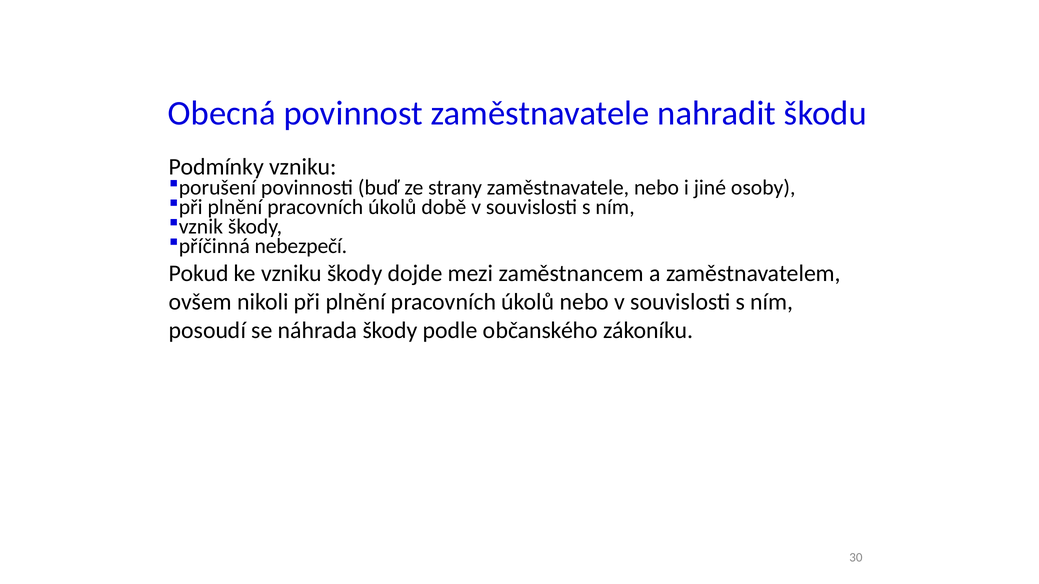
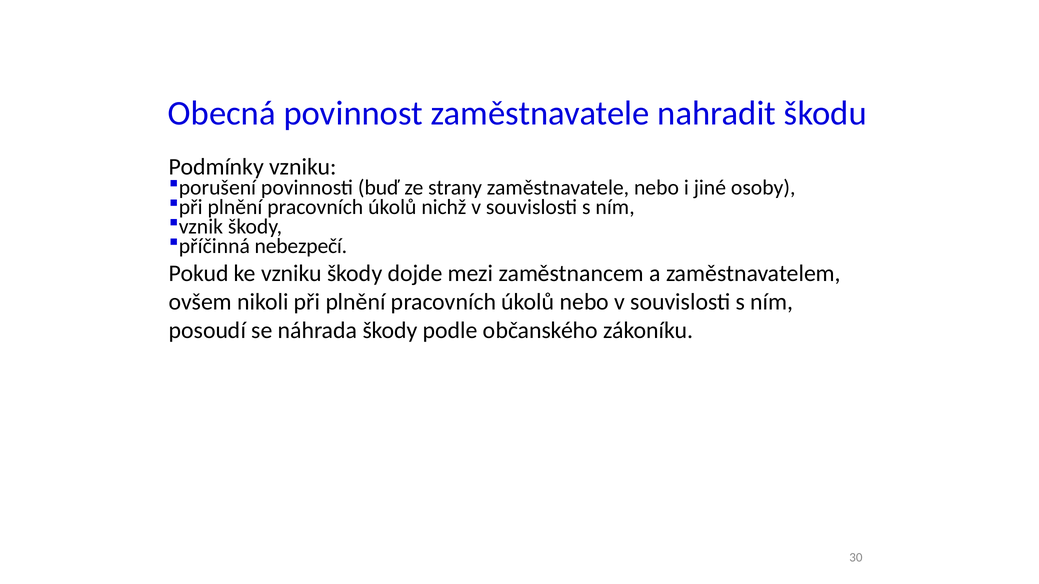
době: době -> nichž
